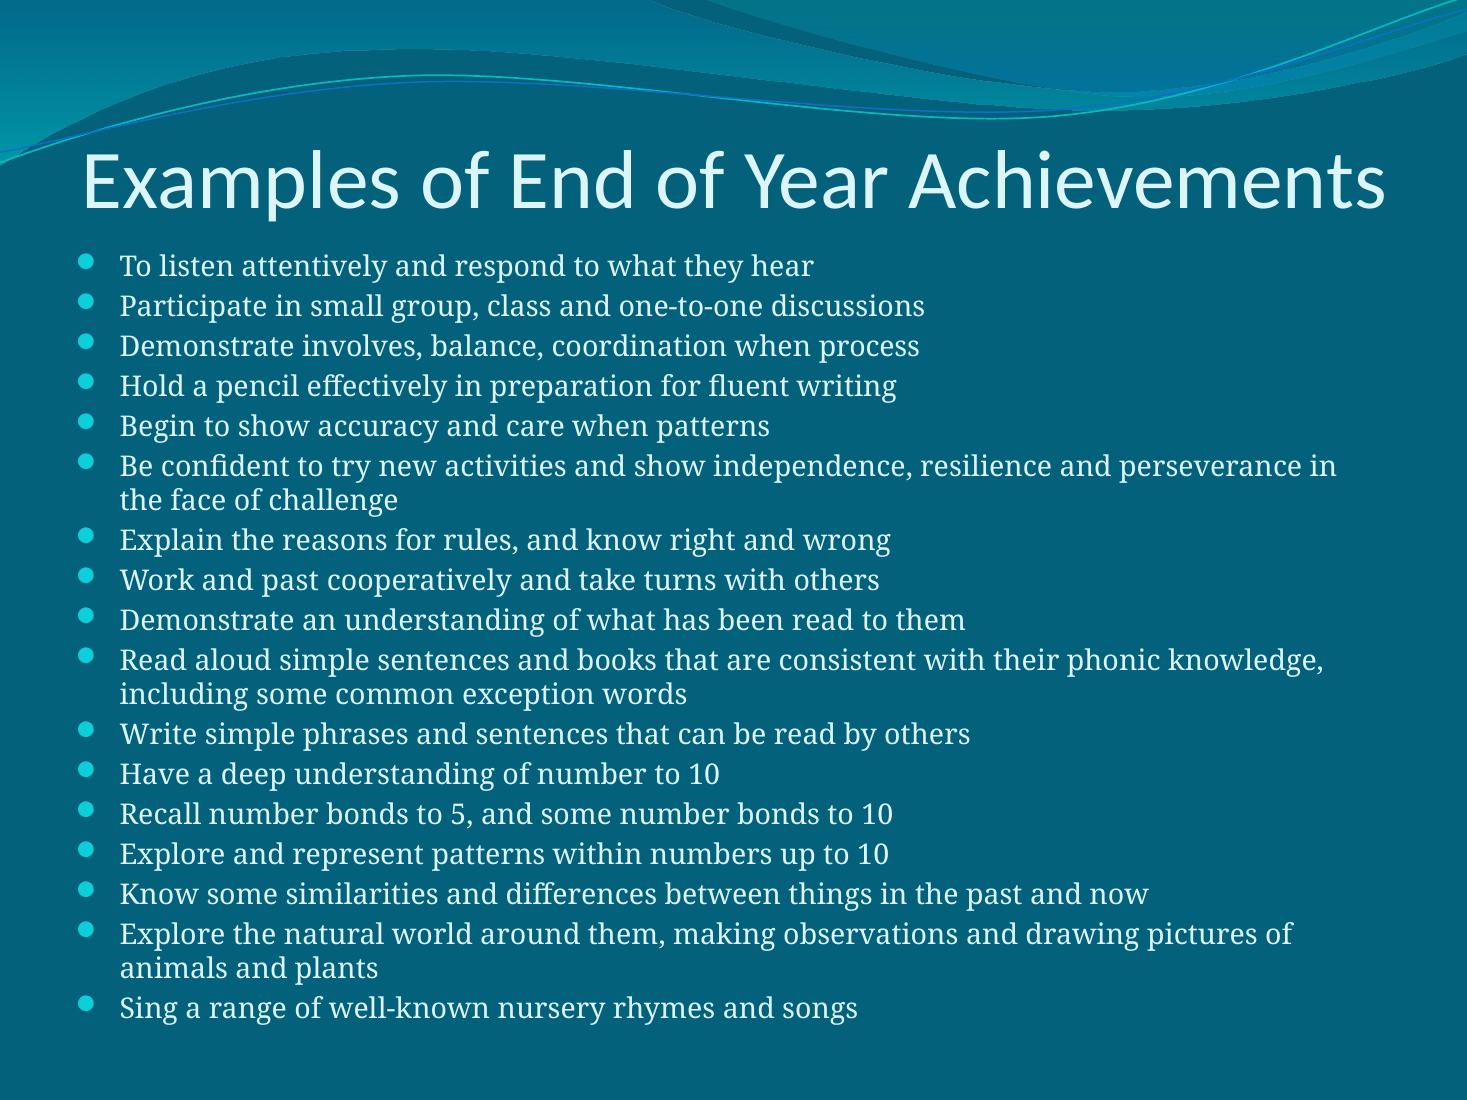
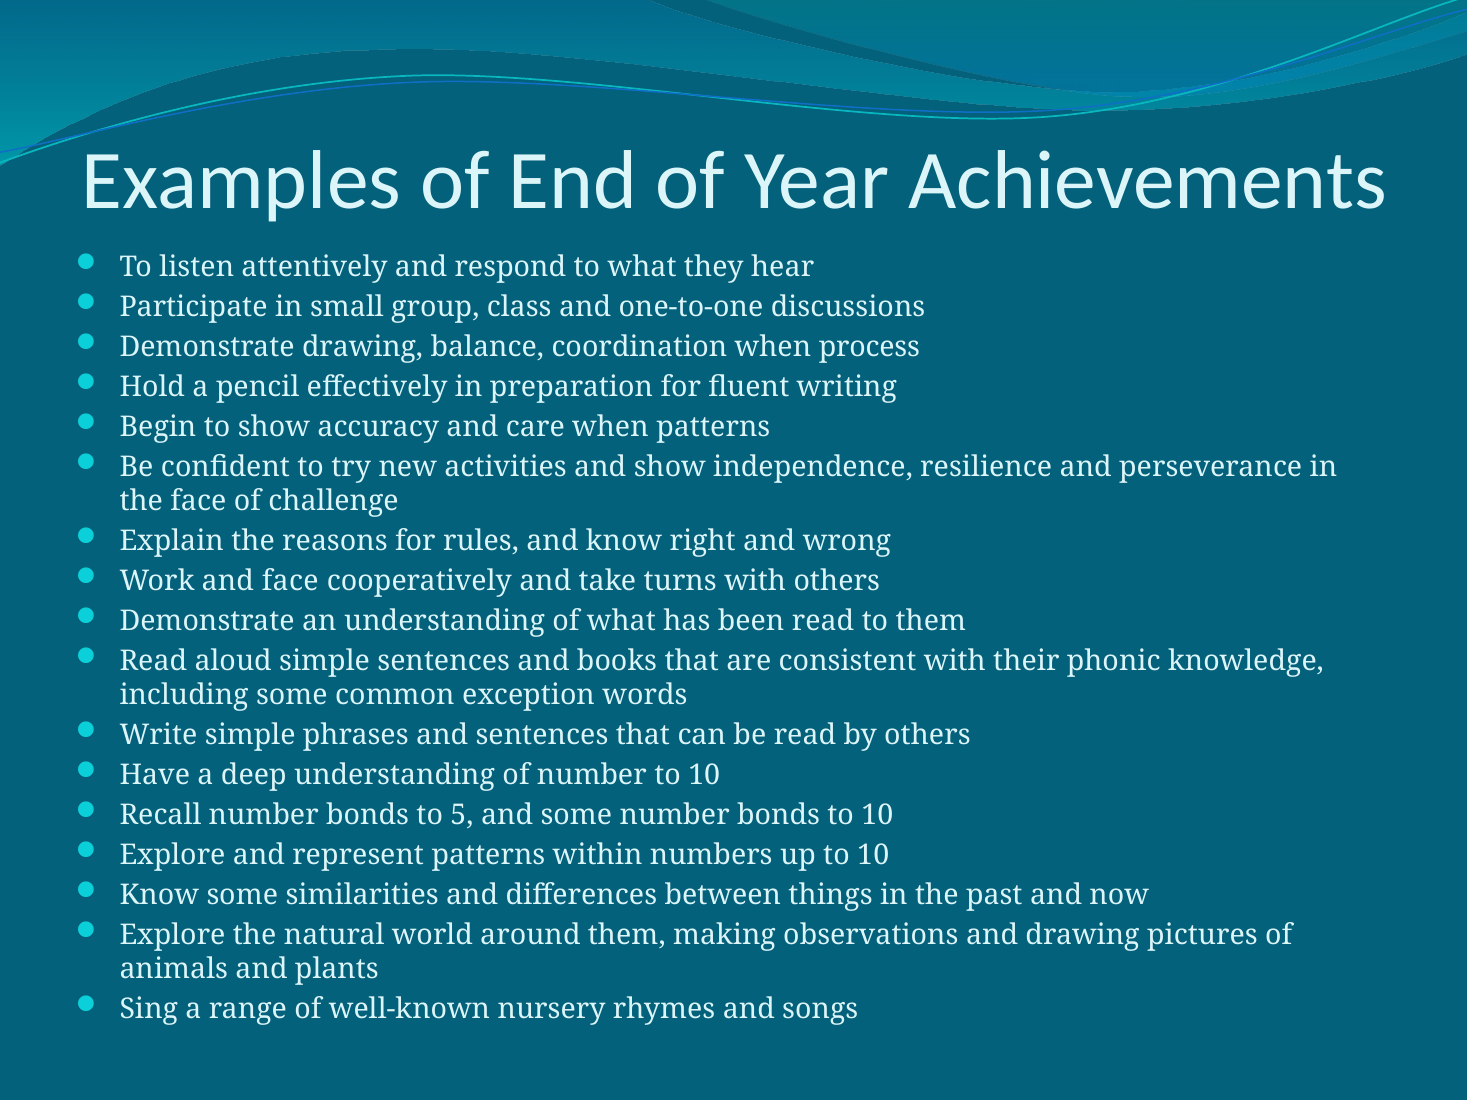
Demonstrate involves: involves -> drawing
and past: past -> face
